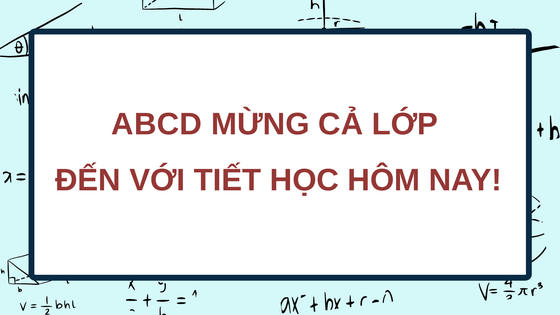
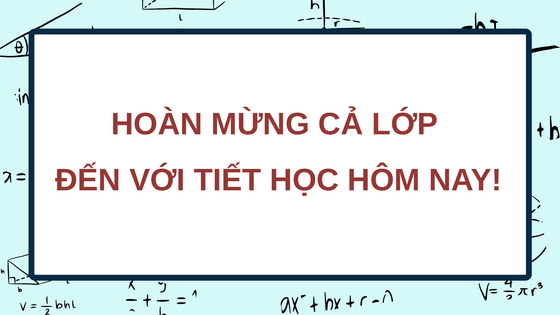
ABCD: ABCD -> HOÀN
